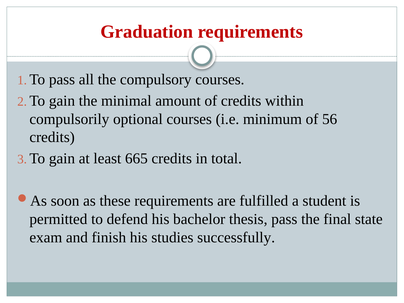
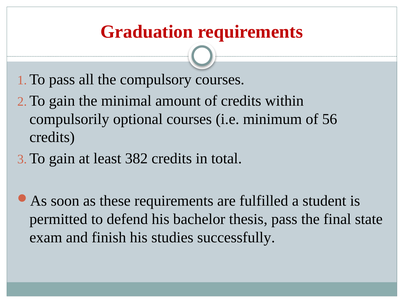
665: 665 -> 382
